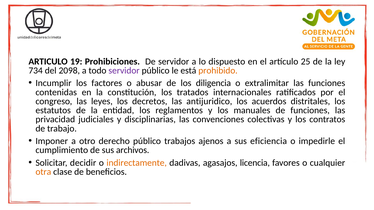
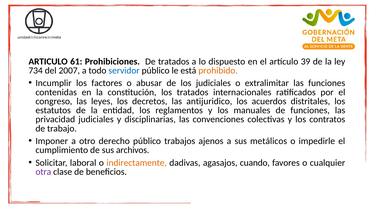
19: 19 -> 61
De servidor: servidor -> tratados
25: 25 -> 39
2098: 2098 -> 2007
servidor at (124, 71) colour: purple -> blue
los diligencia: diligencia -> judiciales
eficiencia: eficiencia -> metálicos
decidir: decidir -> laboral
licencia: licencia -> cuando
otra colour: orange -> purple
